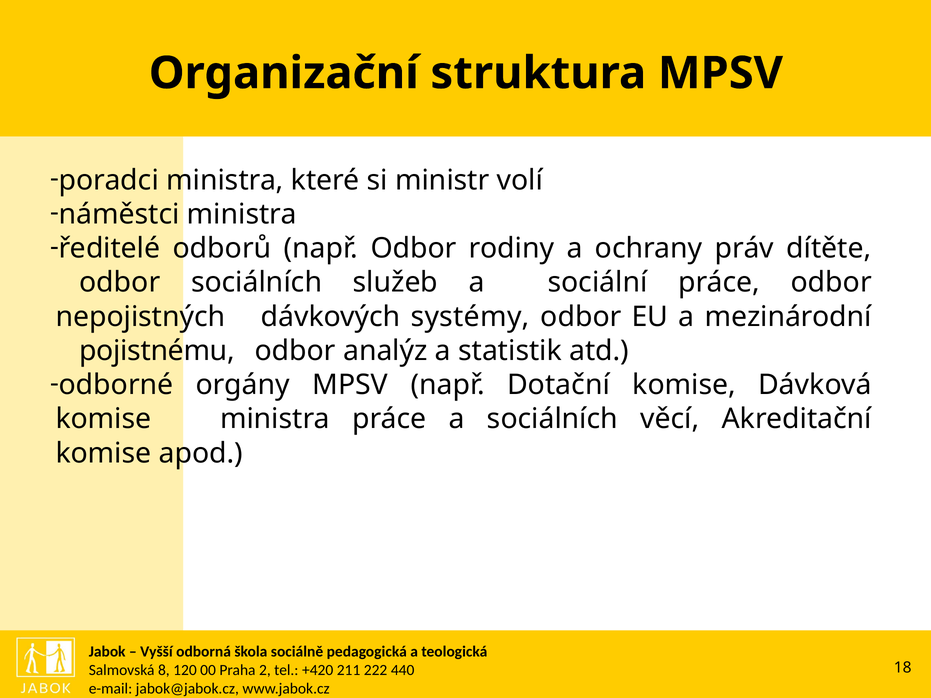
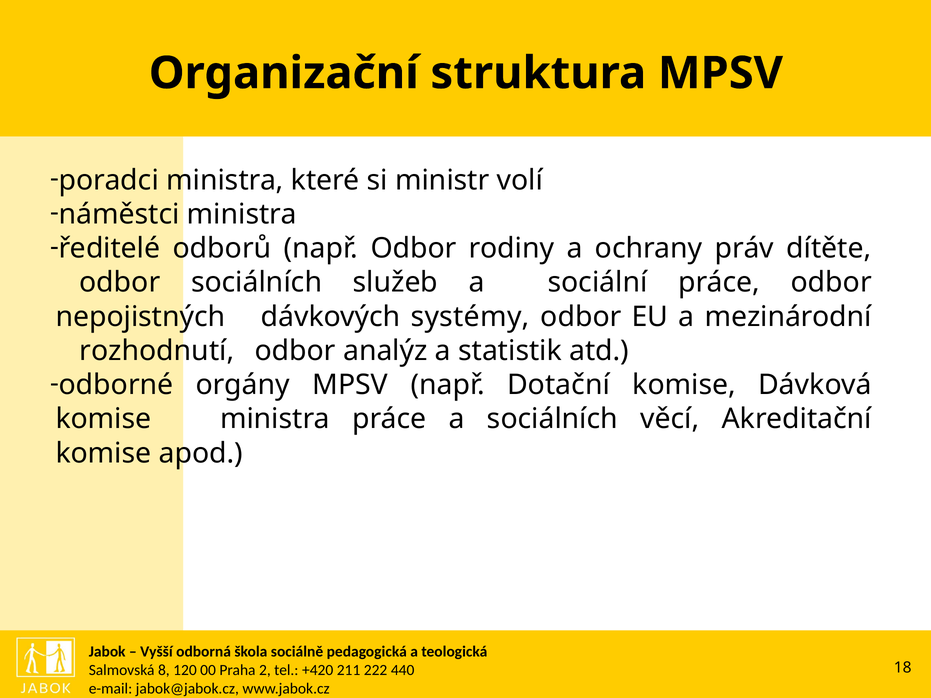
pojistnému: pojistnému -> rozhodnutí
